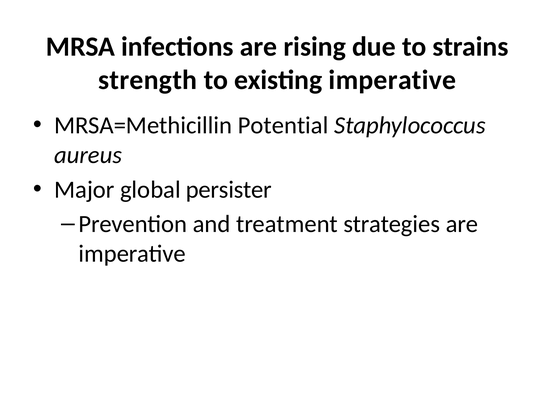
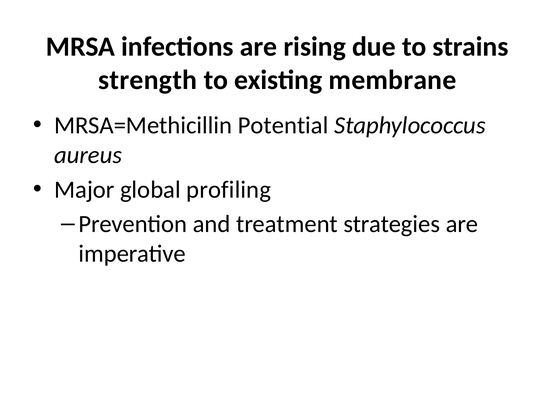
existing imperative: imperative -> membrane
persister: persister -> profiling
